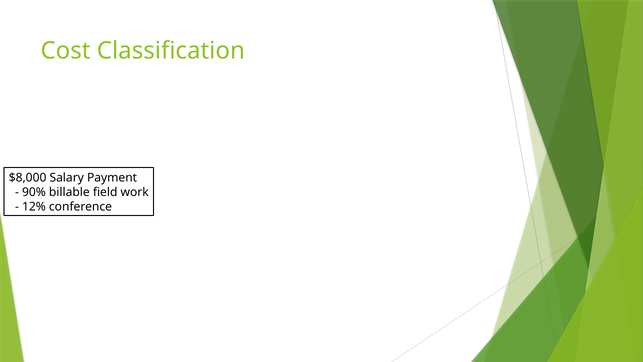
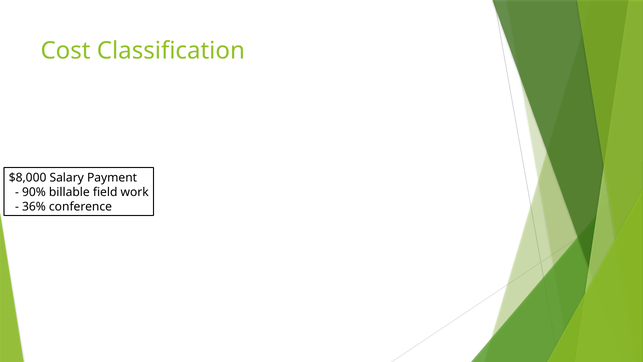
12%: 12% -> 36%
